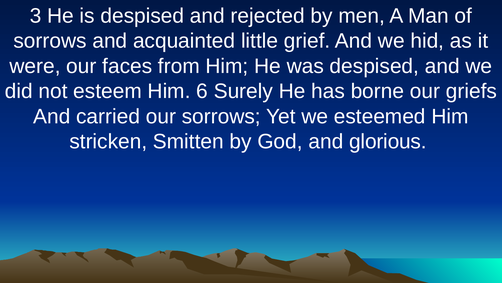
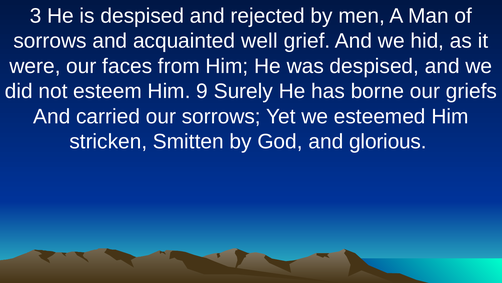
little: little -> well
6: 6 -> 9
